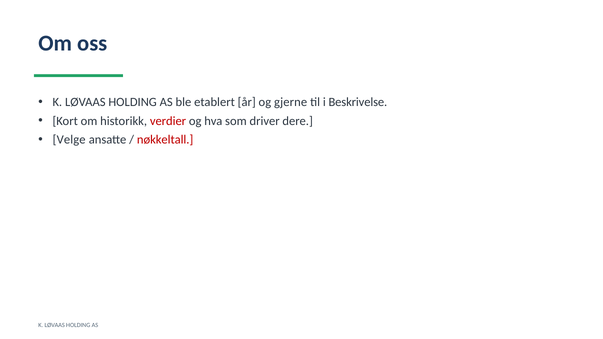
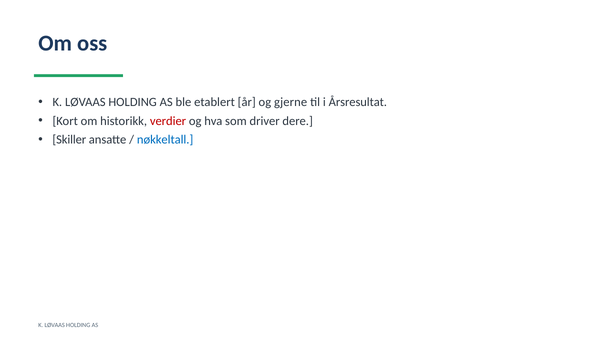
Beskrivelse: Beskrivelse -> Årsresultat
Velge: Velge -> Skiller
nøkkeltall colour: red -> blue
